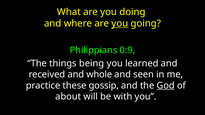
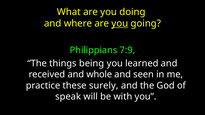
0:9: 0:9 -> 7:9
gossip: gossip -> surely
God underline: present -> none
about: about -> speak
